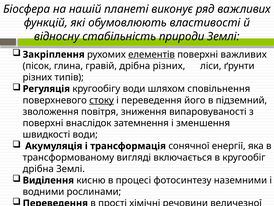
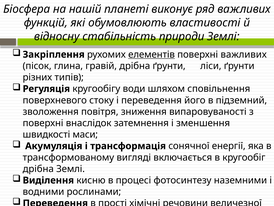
дрібна різних: різних -> ґрунти
стоку underline: present -> none
швидкості води: води -> маси
